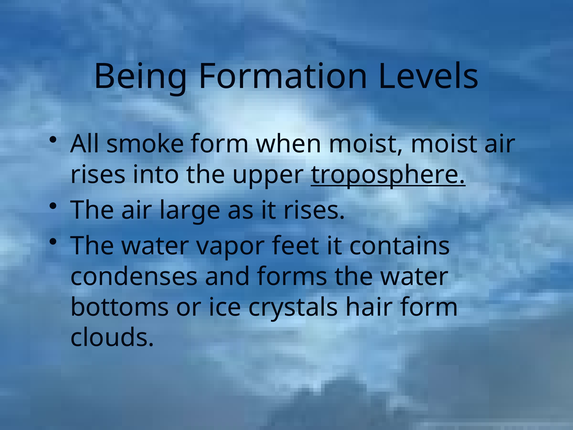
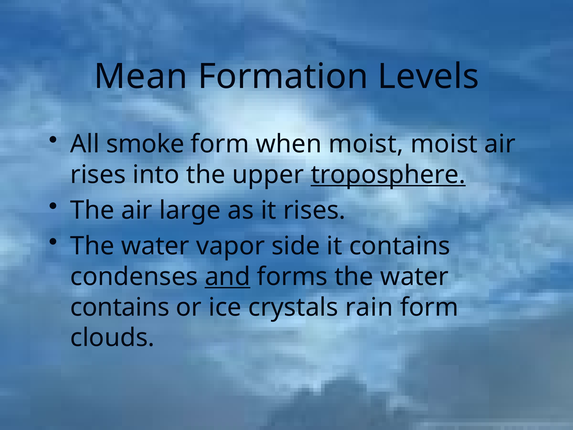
Being: Being -> Mean
feet: feet -> side
and underline: none -> present
bottoms at (120, 307): bottoms -> contains
hair: hair -> rain
